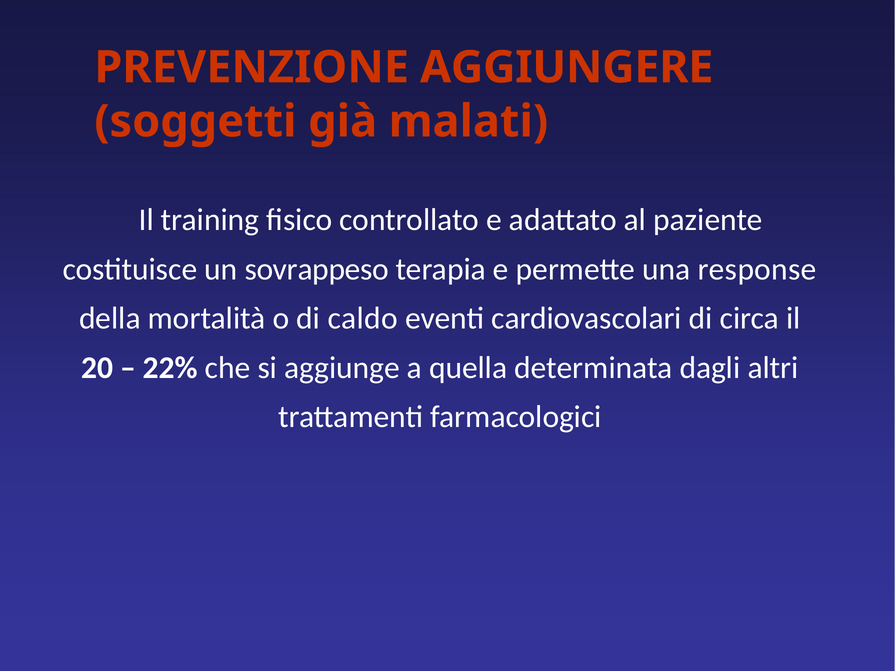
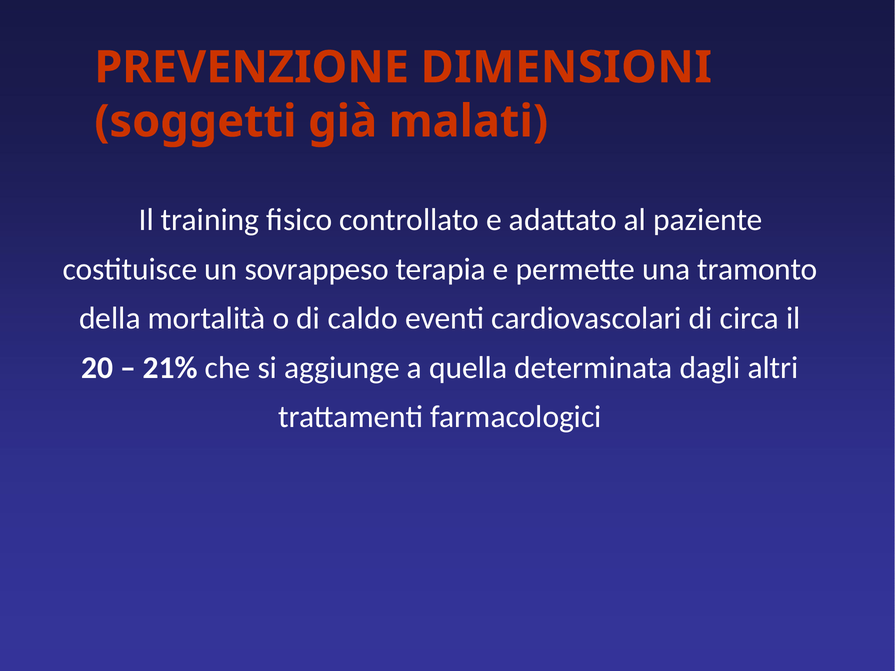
AGGIUNGERE: AGGIUNGERE -> DIMENSIONI
response: response -> tramonto
22%: 22% -> 21%
